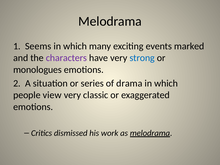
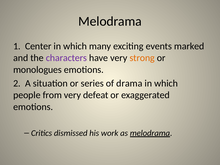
Seems: Seems -> Center
strong colour: blue -> orange
view: view -> from
classic: classic -> defeat
